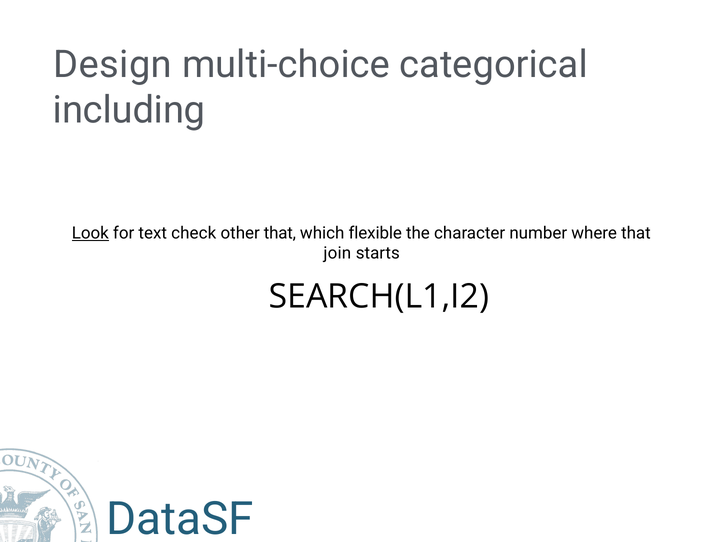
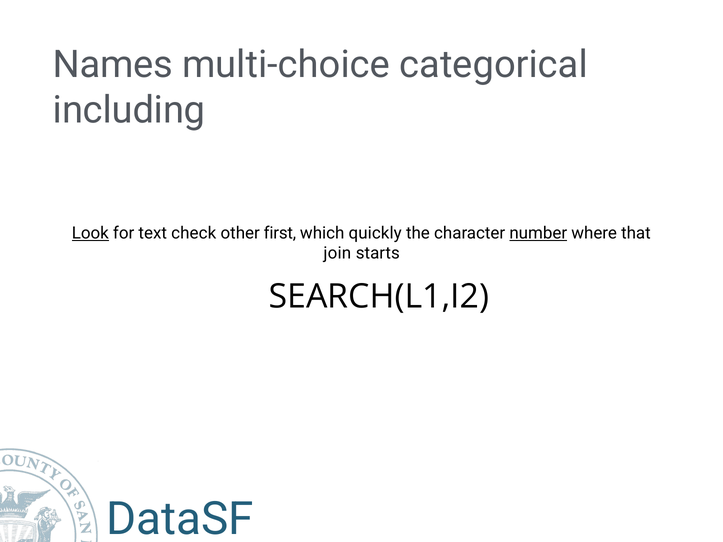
Design: Design -> Names
other that: that -> first
flexible: flexible -> quickly
number underline: none -> present
